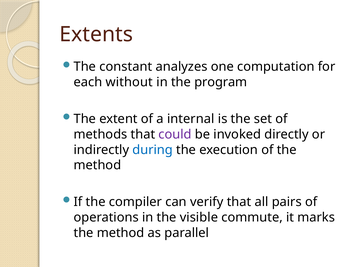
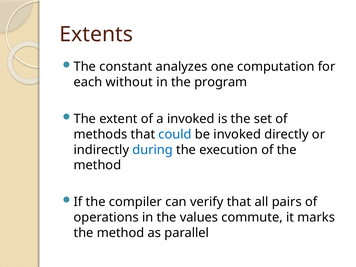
a internal: internal -> invoked
could colour: purple -> blue
visible: visible -> values
